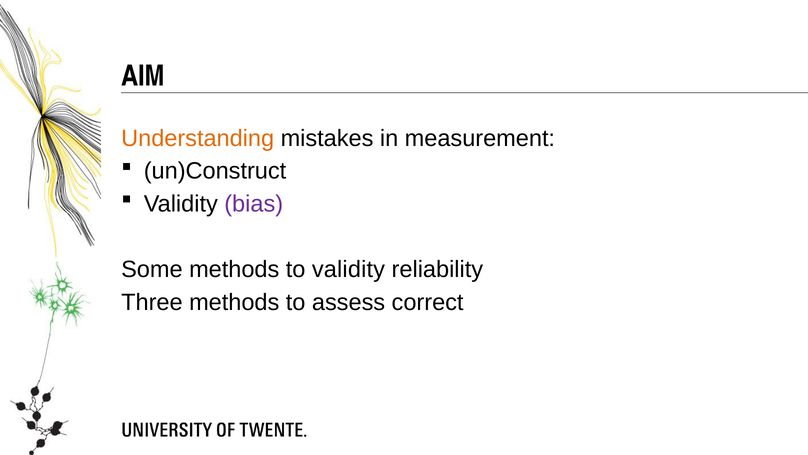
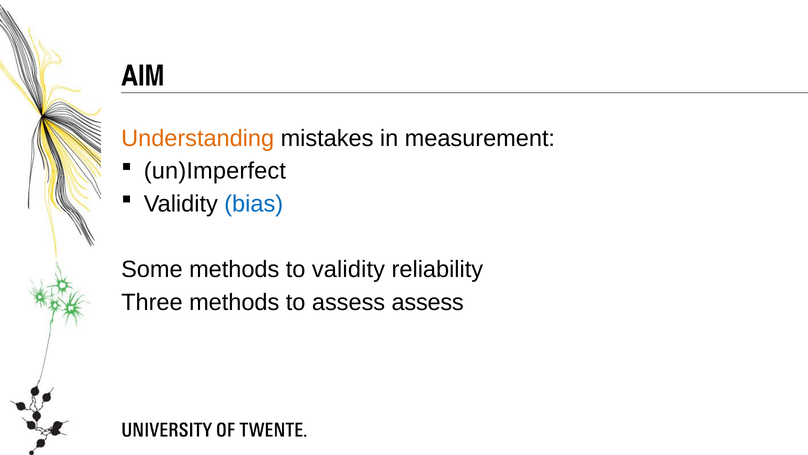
un)Construct: un)Construct -> un)Imperfect
bias colour: purple -> blue
assess correct: correct -> assess
